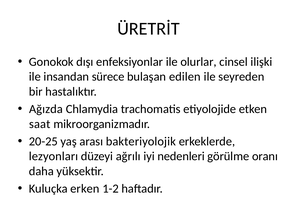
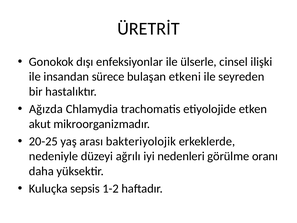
olurlar: olurlar -> ülserle
edilen: edilen -> etkeni
saat: saat -> akut
lezyonları: lezyonları -> nedeniyle
erken: erken -> sepsis
